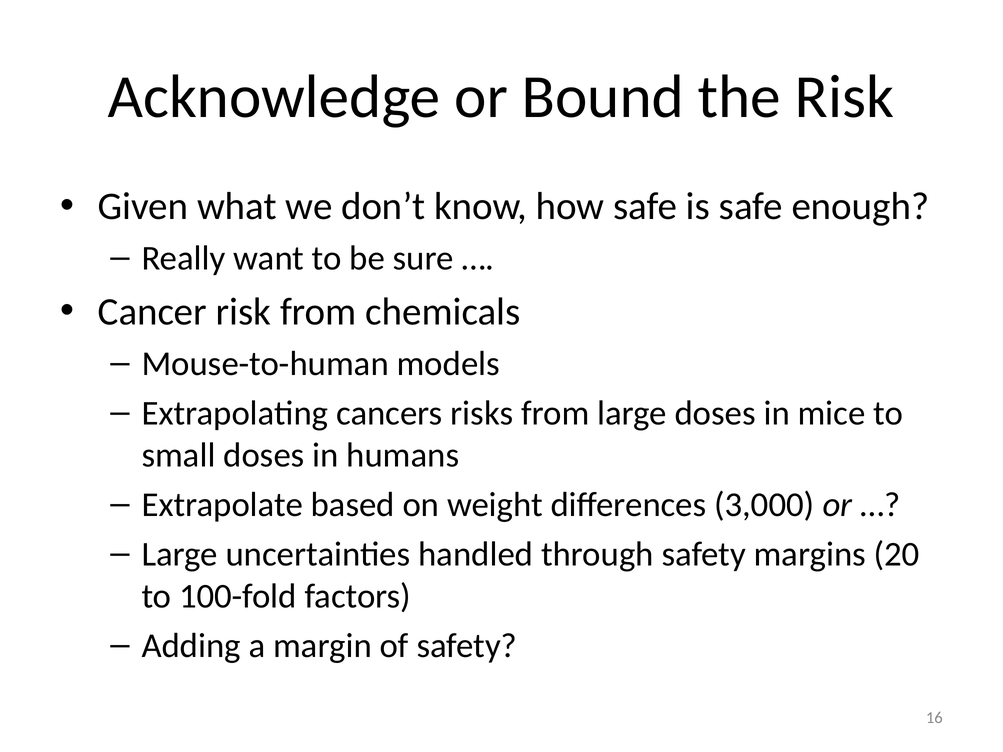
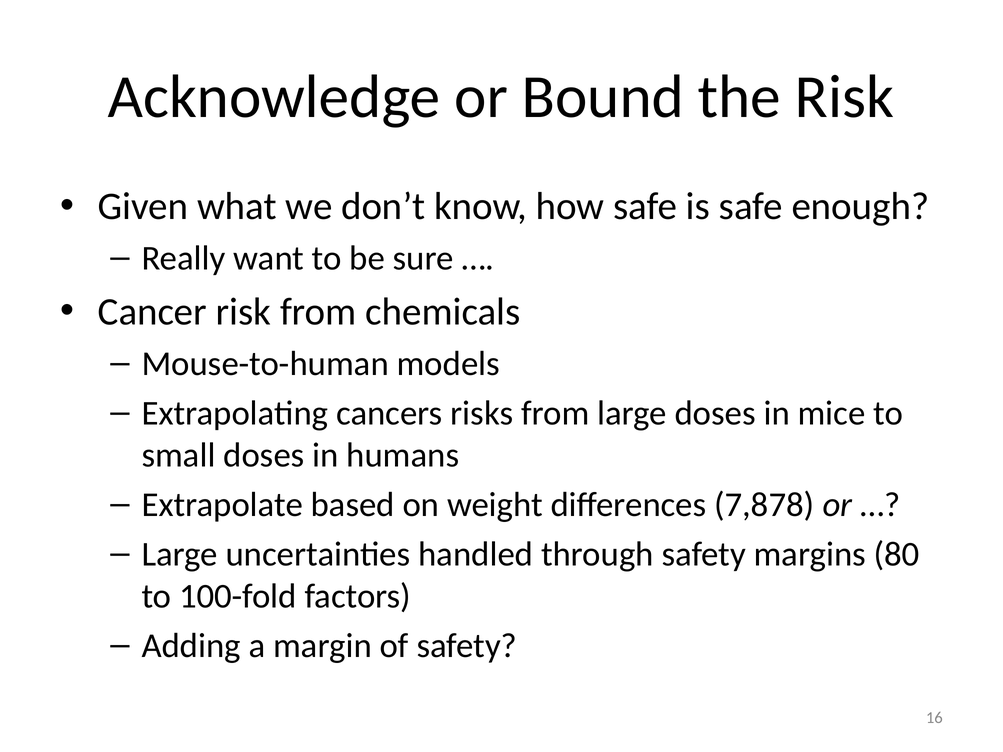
3,000: 3,000 -> 7,878
20: 20 -> 80
